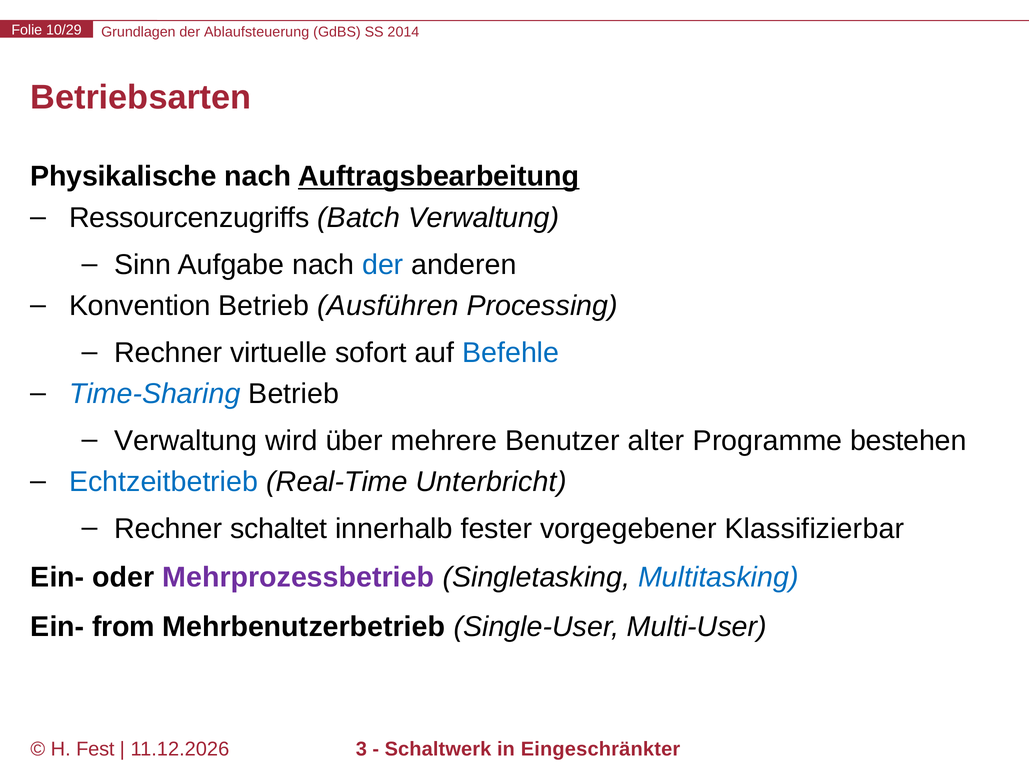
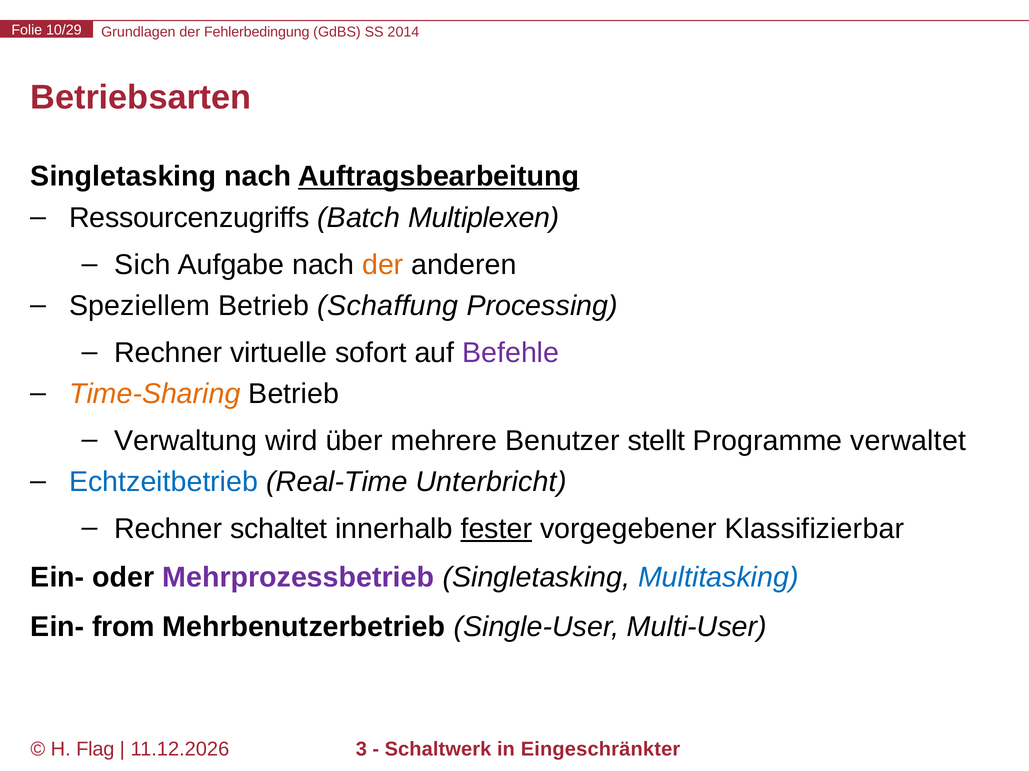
Ablaufsteuerung: Ablaufsteuerung -> Fehlerbedingung
Physikalische at (124, 177): Physikalische -> Singletasking
Batch Verwaltung: Verwaltung -> Multiplexen
Sinn: Sinn -> Sich
der at (383, 265) colour: blue -> orange
Konvention: Konvention -> Speziellem
Ausführen: Ausführen -> Schaffung
Befehle colour: blue -> purple
Time-Sharing colour: blue -> orange
alter: alter -> stellt
bestehen: bestehen -> verwaltet
fester underline: none -> present
Fest: Fest -> Flag
